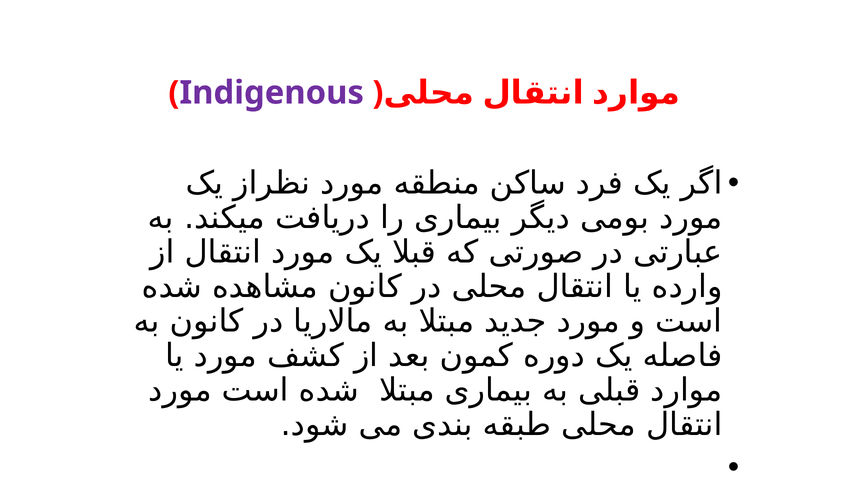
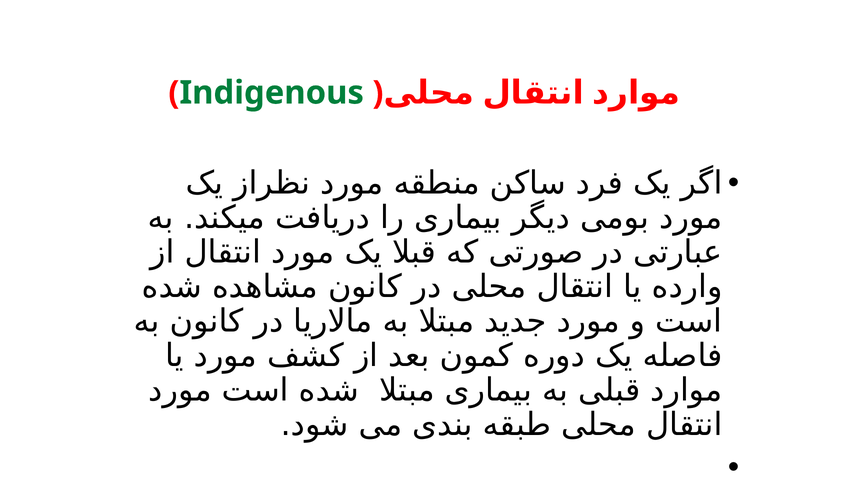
Indigenous colour: purple -> green
